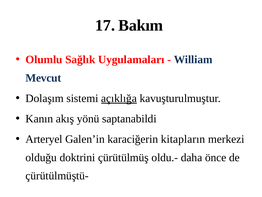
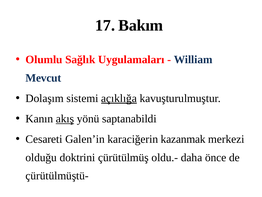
akış underline: none -> present
Arteryel: Arteryel -> Cesareti
kitapların: kitapların -> kazanmak
